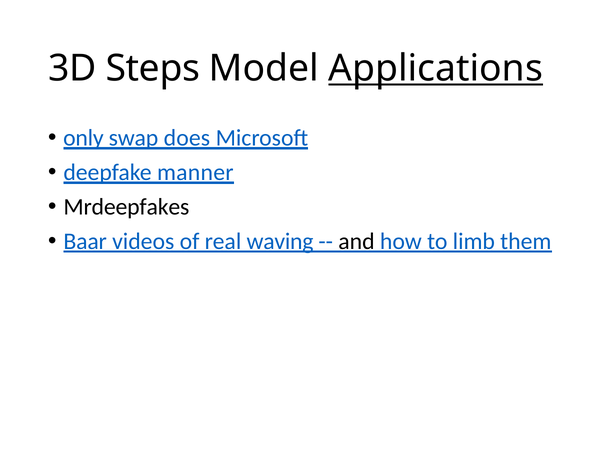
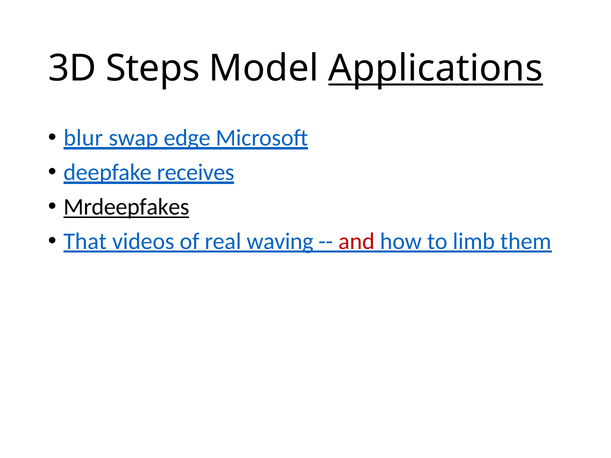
only: only -> blur
does: does -> edge
manner: manner -> receives
Mrdeepfakes underline: none -> present
Baar: Baar -> That
and colour: black -> red
